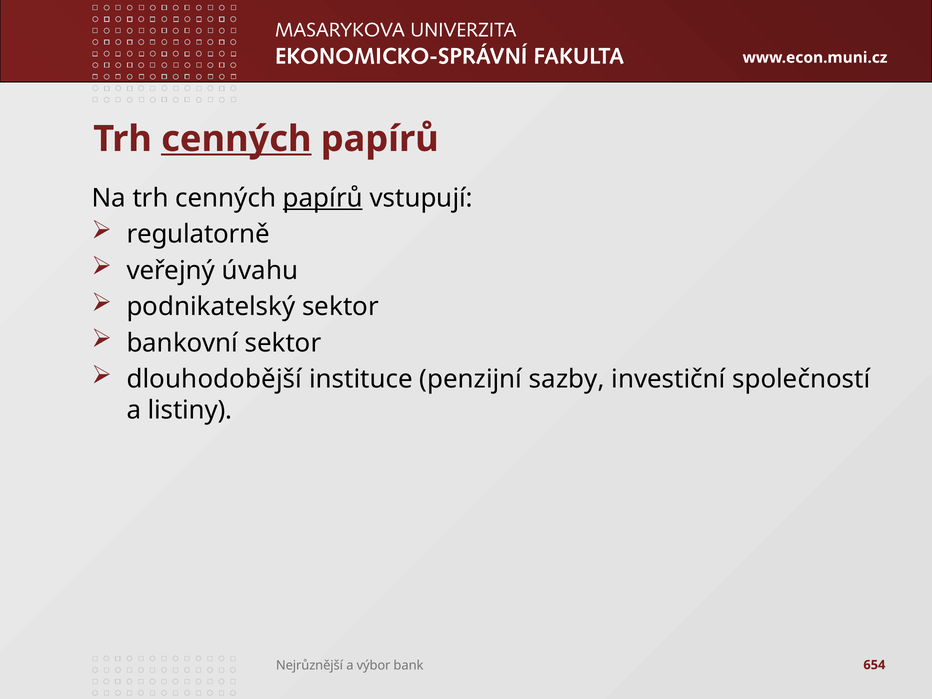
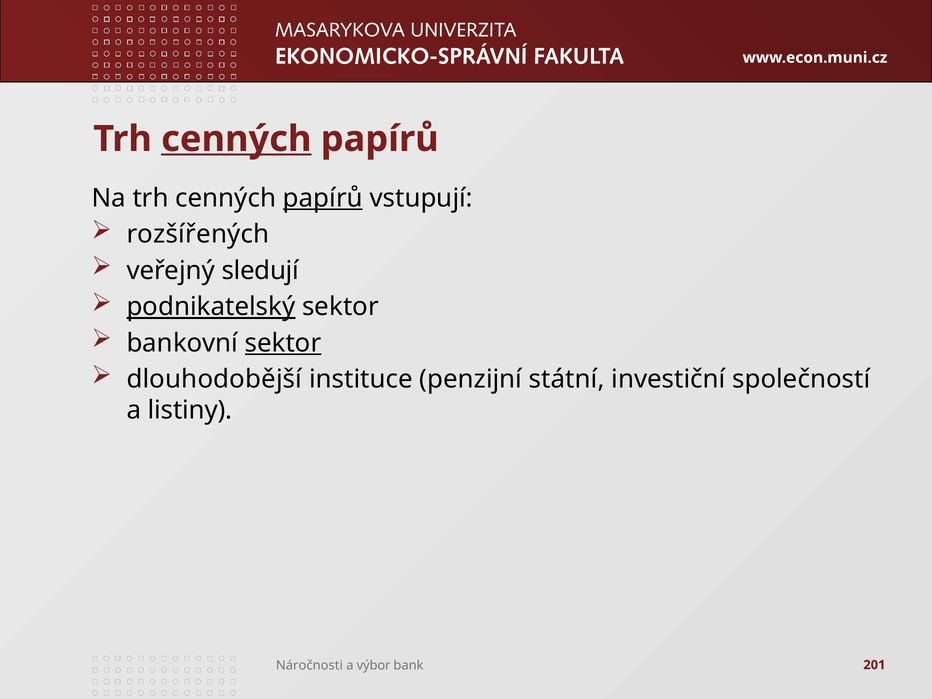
regulatorně: regulatorně -> rozšířených
úvahu: úvahu -> sledují
podnikatelský underline: none -> present
sektor at (283, 343) underline: none -> present
sazby: sazby -> státní
Nejrůznější: Nejrůznější -> Náročnosti
654: 654 -> 201
